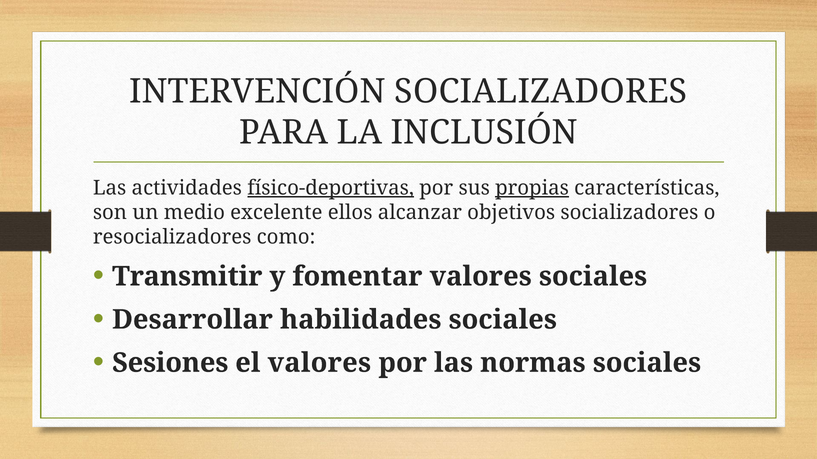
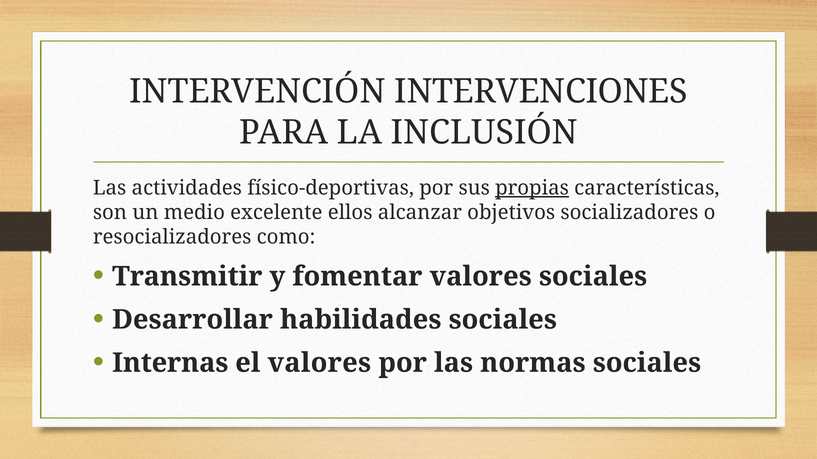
INTERVENCIÓN SOCIALIZADORES: SOCIALIZADORES -> INTERVENCIONES
físico-deportivas underline: present -> none
Sesiones: Sesiones -> Internas
